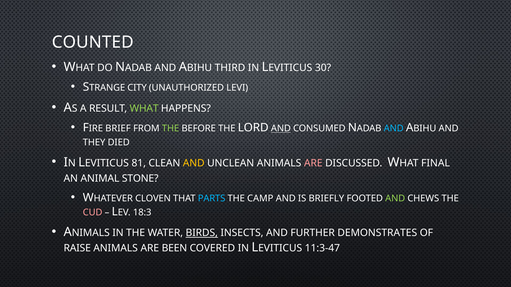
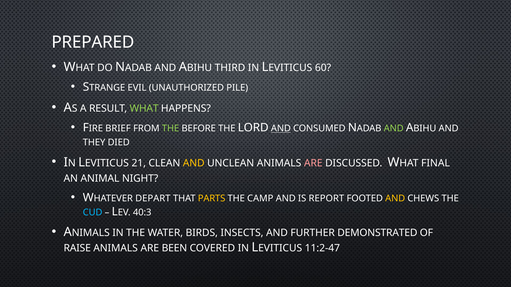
COUNTED: COUNTED -> PREPARED
30: 30 -> 60
CITY: CITY -> EVIL
LEVI: LEVI -> PILE
AND at (394, 129) colour: light blue -> light green
81: 81 -> 21
STONE: STONE -> NIGHT
CLOVEN: CLOVEN -> DEPART
PARTS colour: light blue -> yellow
BRIEFLY: BRIEFLY -> REPORT
AND at (395, 199) colour: light green -> yellow
CUD colour: pink -> light blue
18:3: 18:3 -> 40:3
BIRDS underline: present -> none
DEMONSTRATES: DEMONSTRATES -> DEMONSTRATED
11:3-47: 11:3-47 -> 11:2-47
